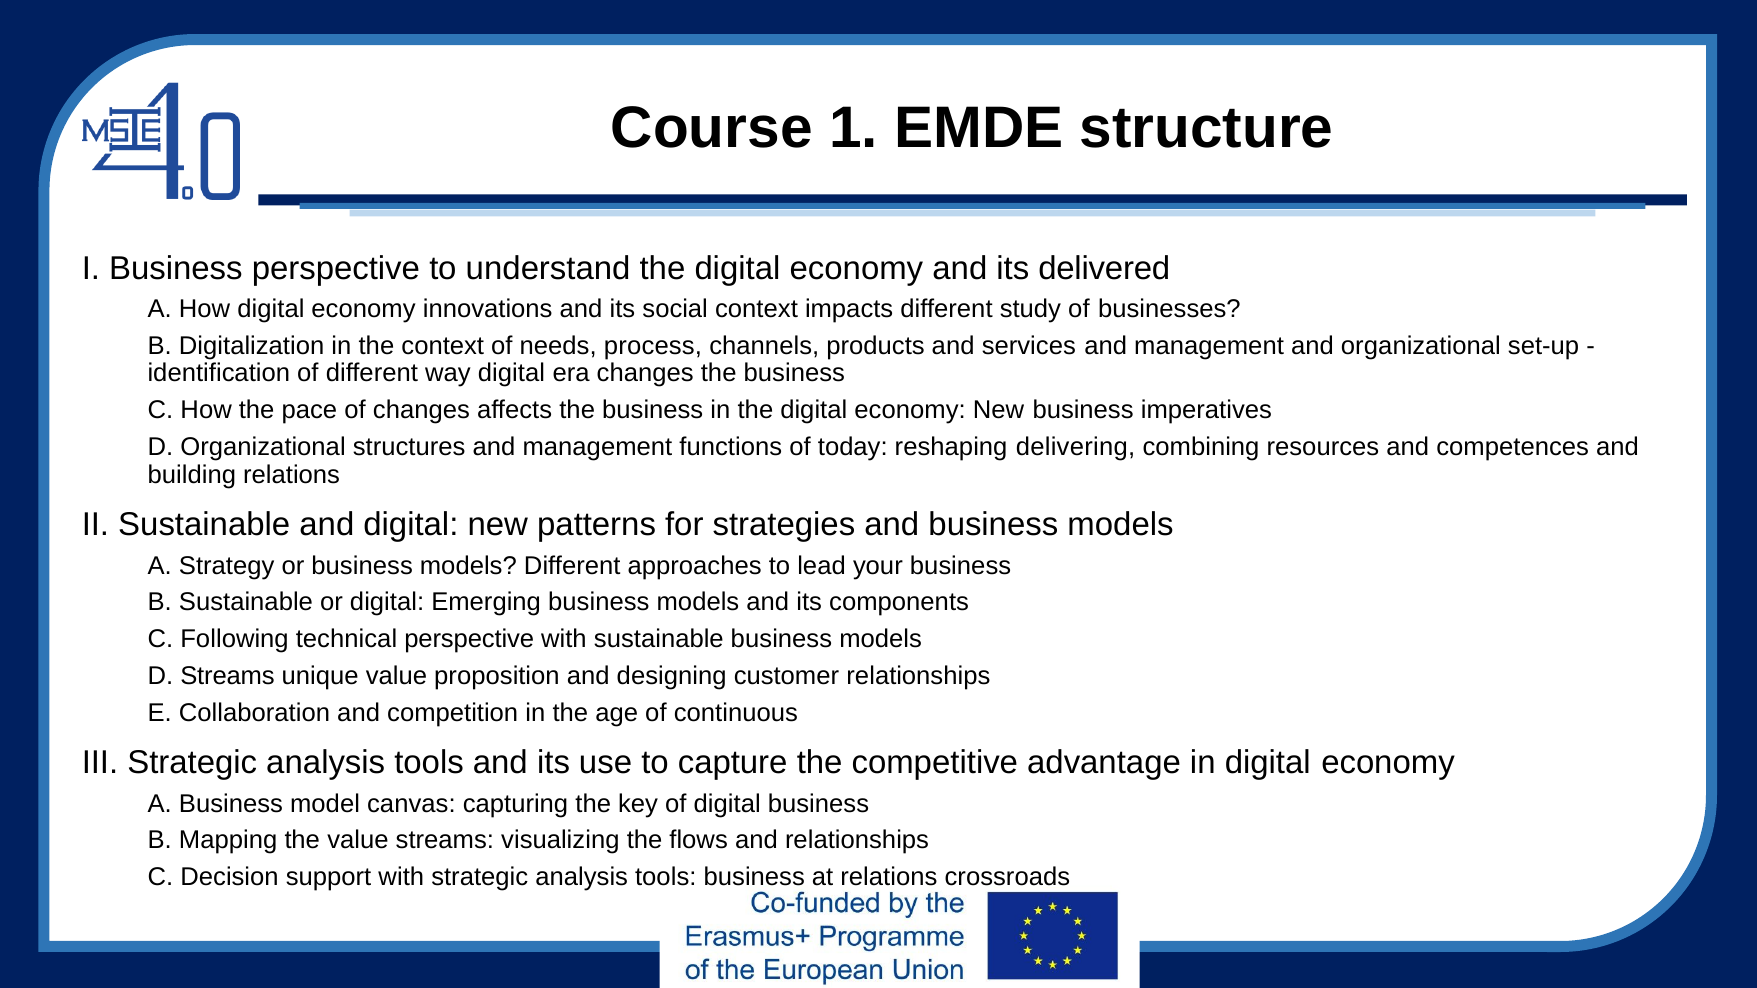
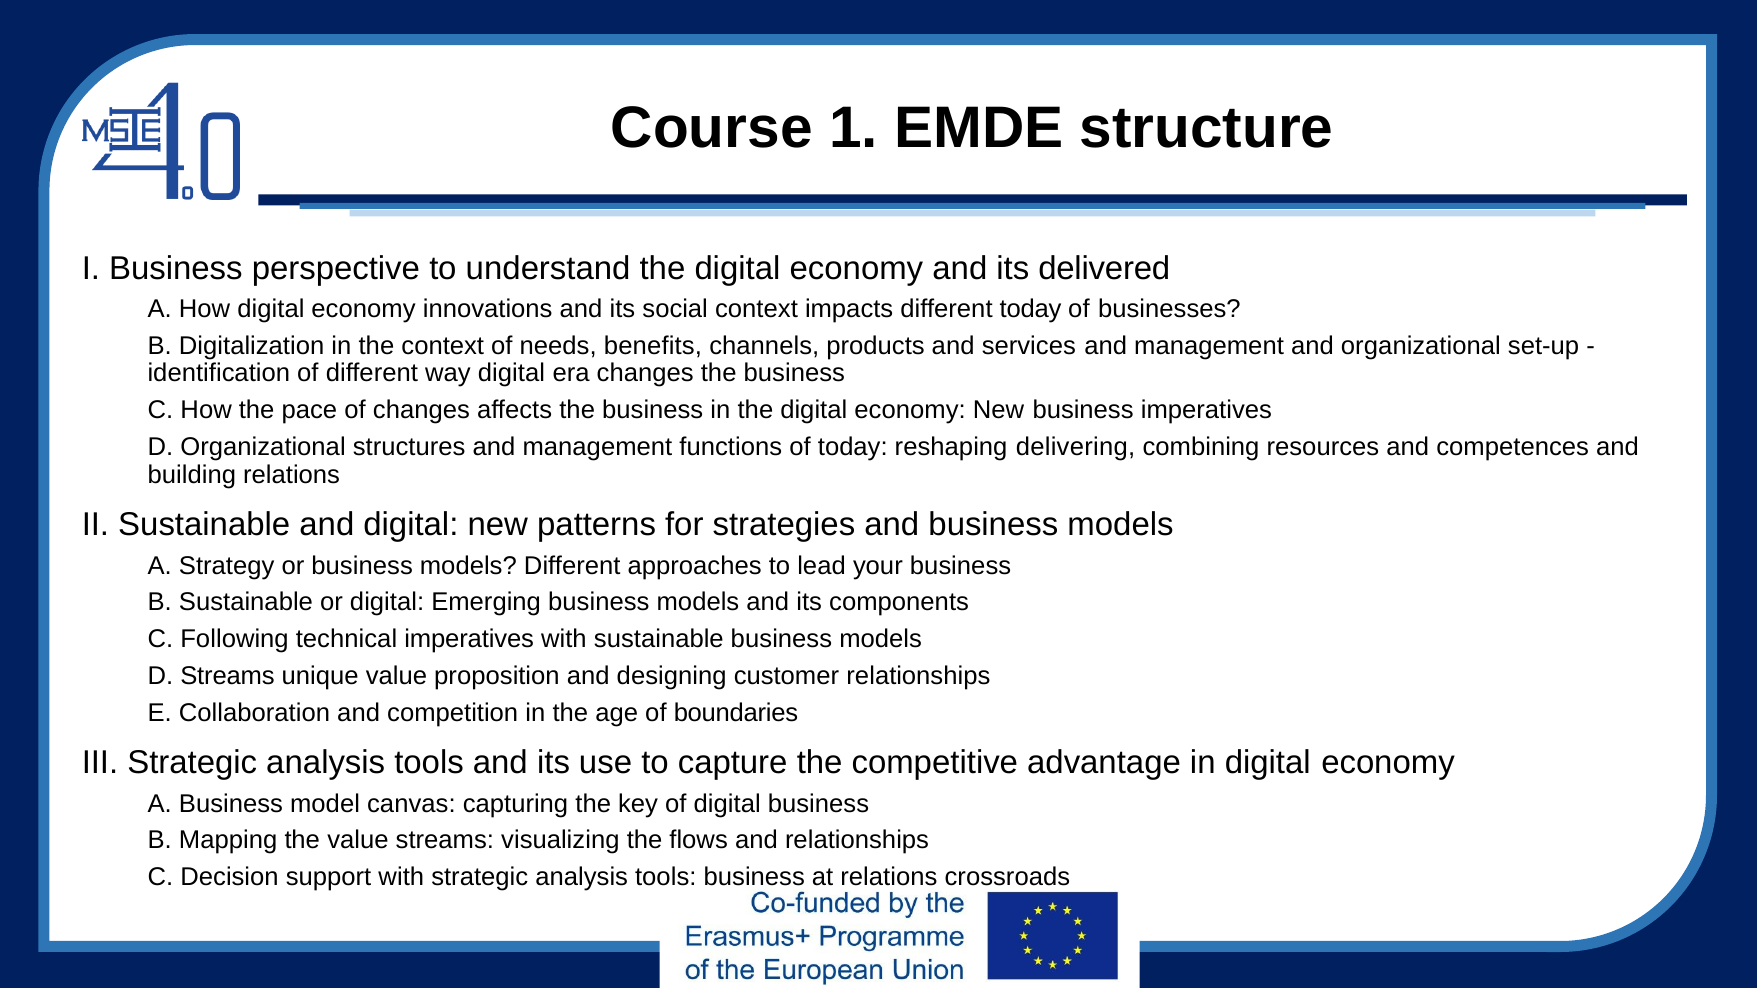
different study: study -> today
process: process -> benefits
technical perspective: perspective -> imperatives
continuous: continuous -> boundaries
